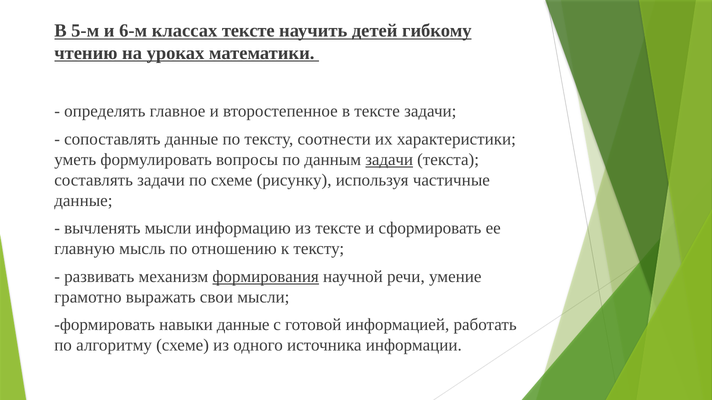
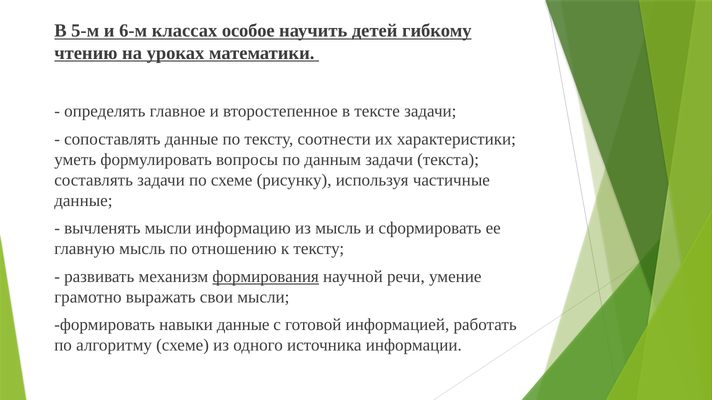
классах тексте: тексте -> особое
задачи at (389, 160) underline: present -> none
из тексте: тексте -> мысль
